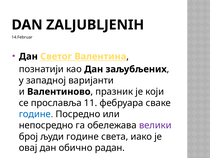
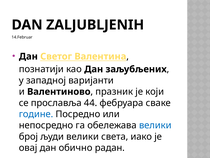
11: 11 -> 44
велики at (155, 125) colour: purple -> blue
људи године: године -> велики
